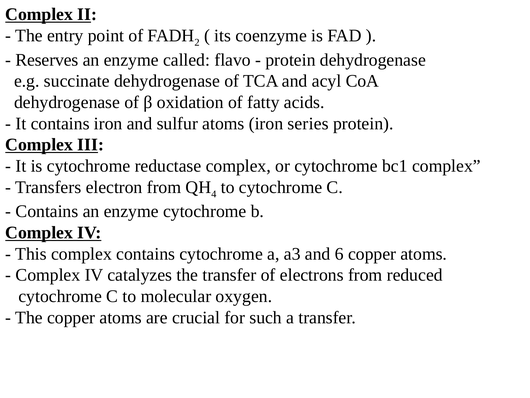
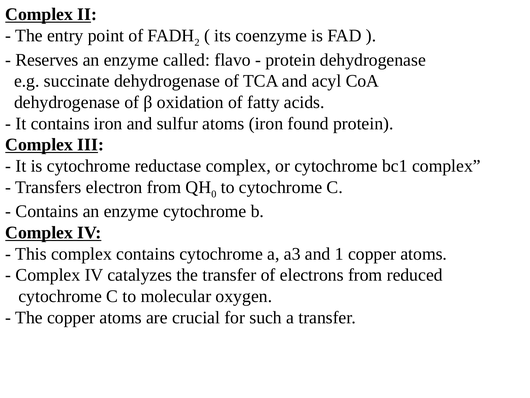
series: series -> found
4: 4 -> 0
6: 6 -> 1
